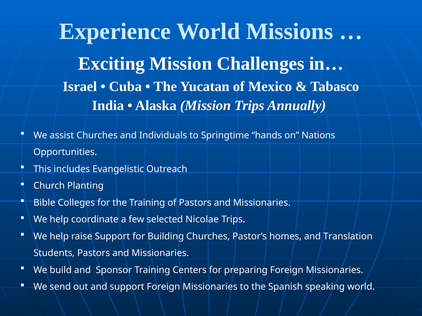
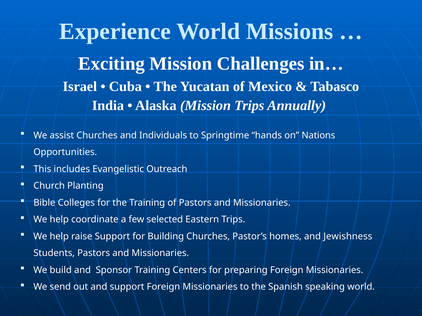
Nicolae: Nicolae -> Eastern
Translation: Translation -> Jewishness
